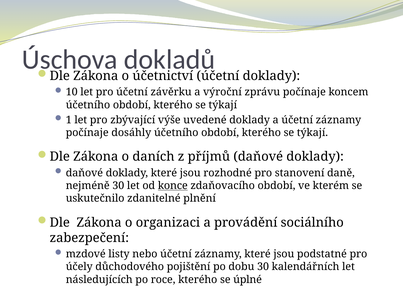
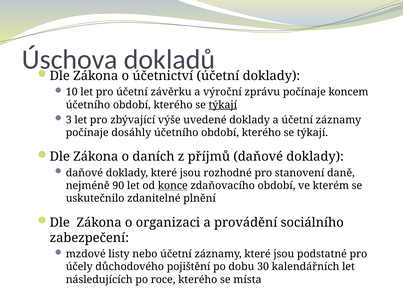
týkají at (223, 105) underline: none -> present
1: 1 -> 3
nejméně 30: 30 -> 90
úplné: úplné -> místa
